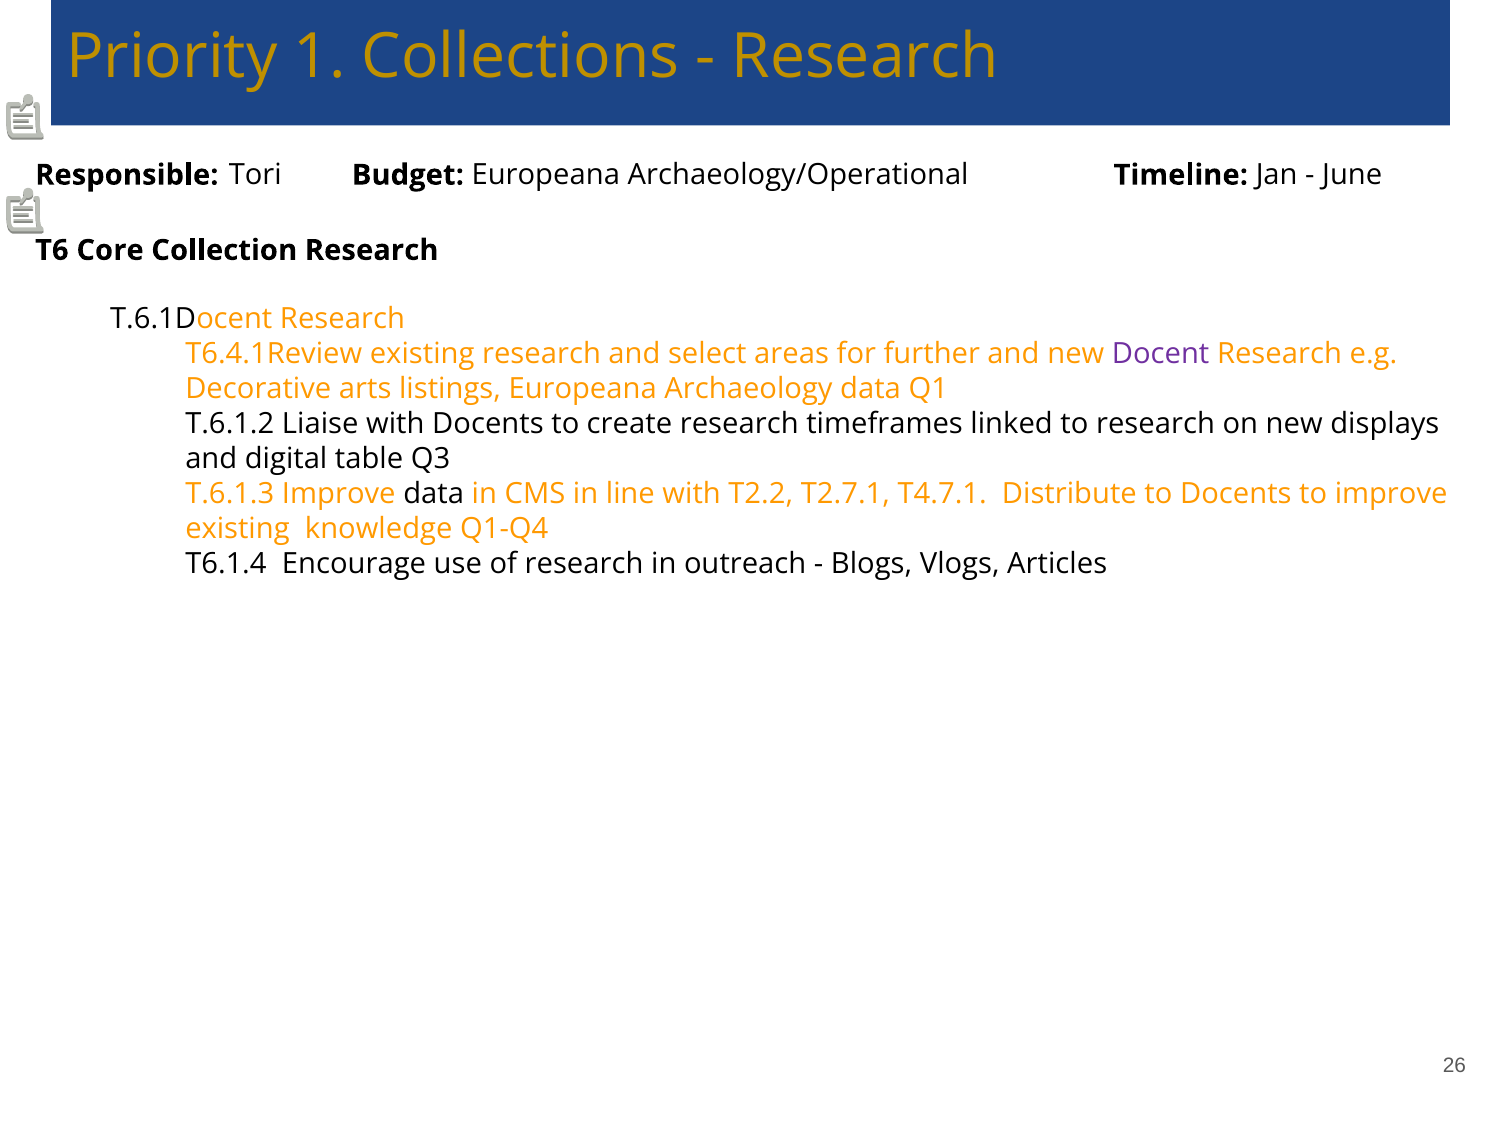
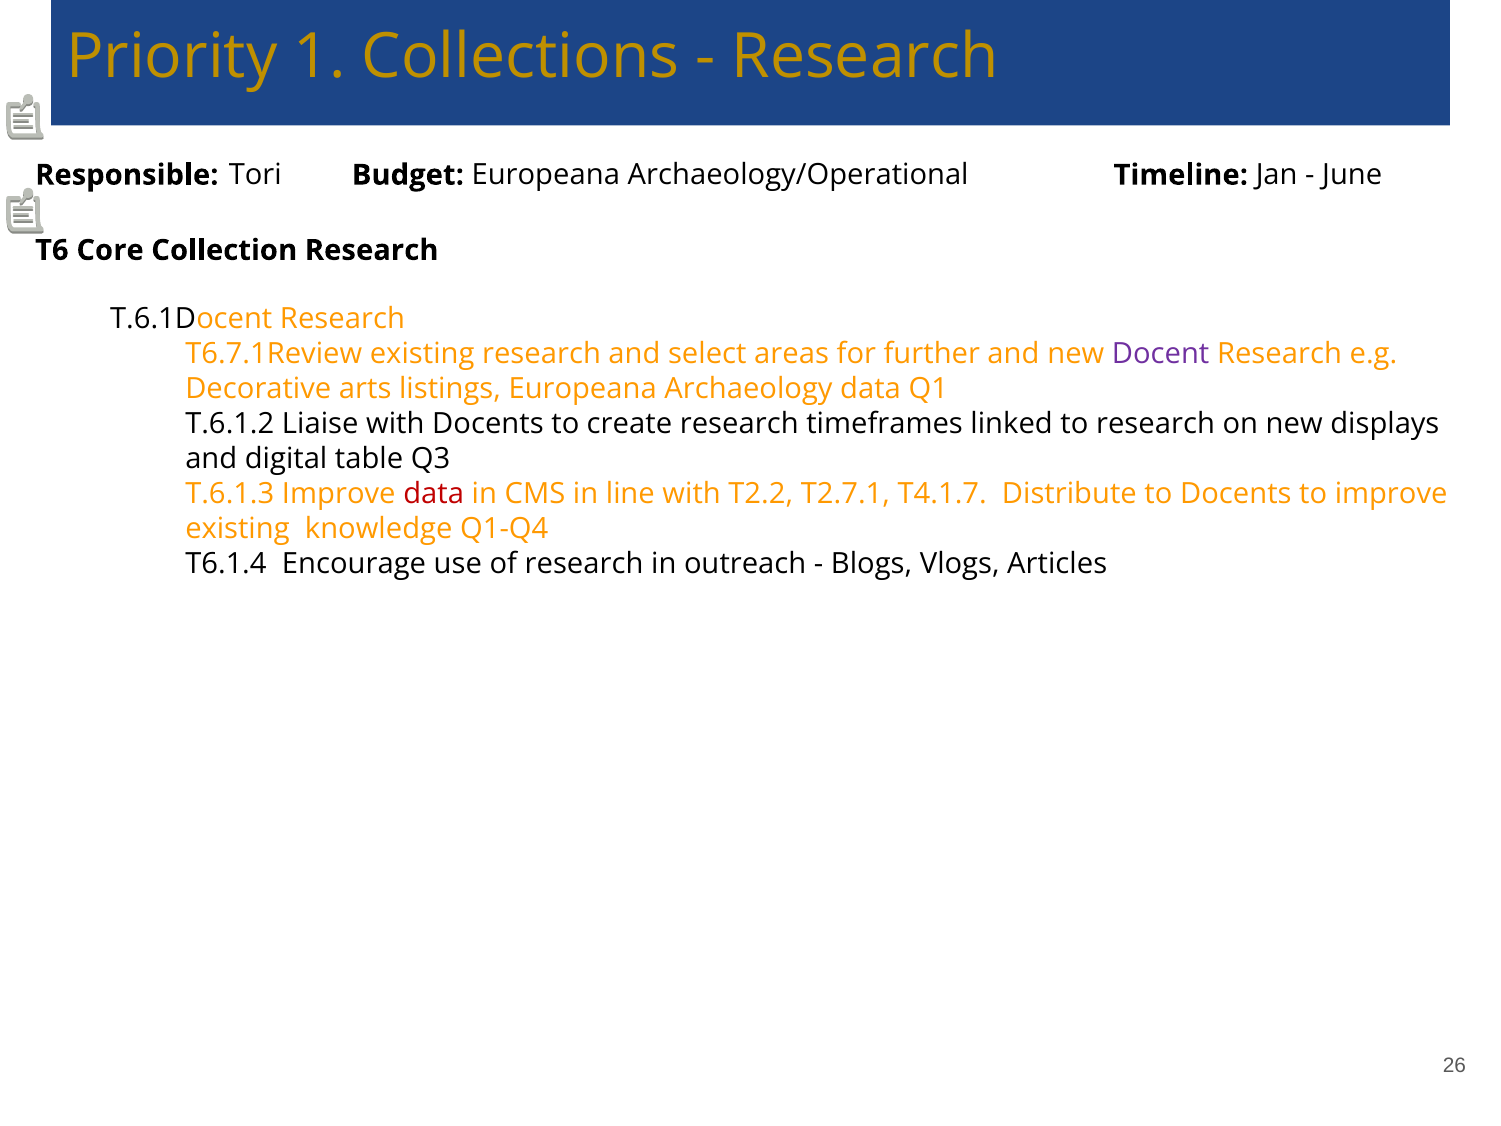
T6.4.1Review: T6.4.1Review -> T6.7.1Review
data at (434, 494) colour: black -> red
T4.7.1: T4.7.1 -> T4.1.7
